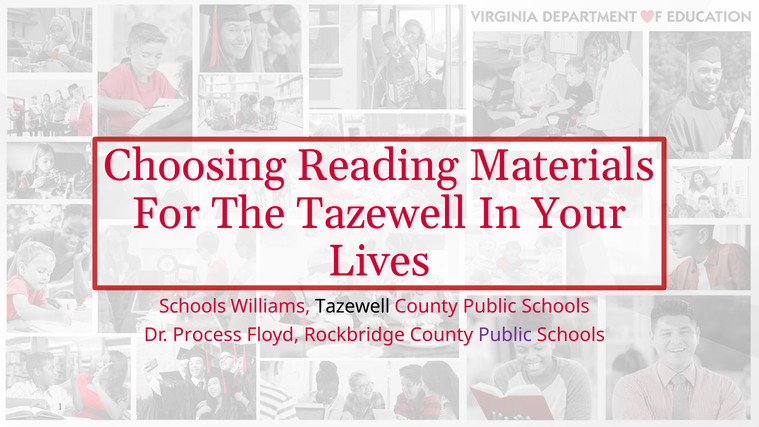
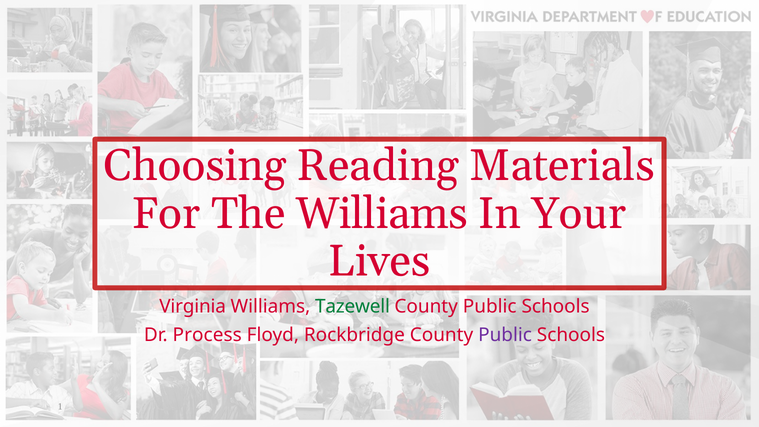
The Tazewell: Tazewell -> Williams
Schools at (193, 307): Schools -> Virginia
Tazewell at (352, 307) colour: black -> green
